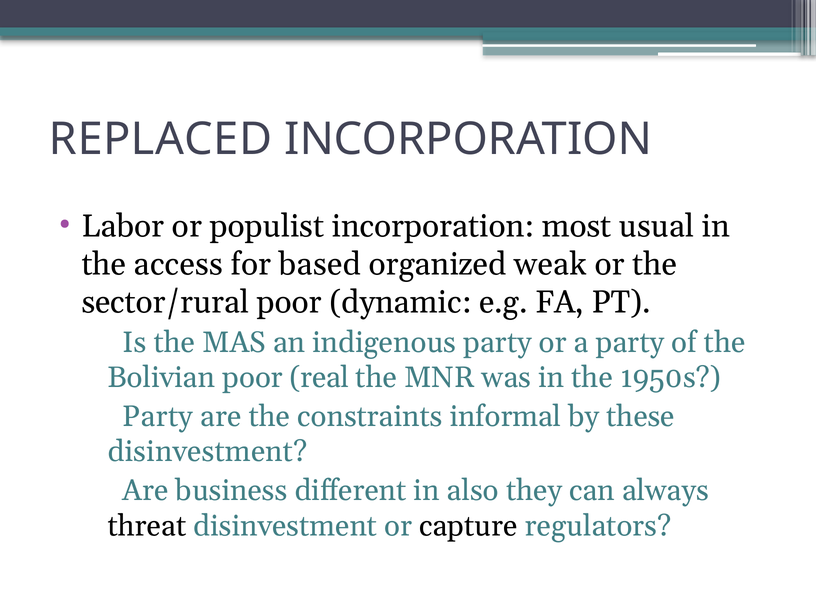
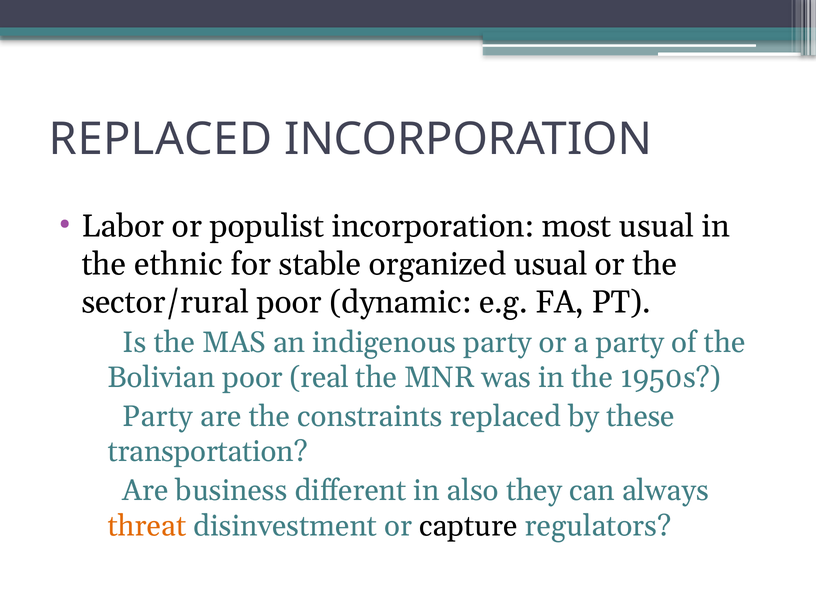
access: access -> ethnic
based: based -> stable
organized weak: weak -> usual
constraints informal: informal -> replaced
disinvestment at (208, 452): disinvestment -> transportation
threat colour: black -> orange
